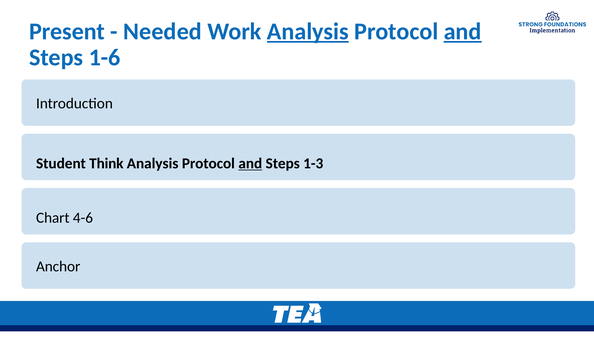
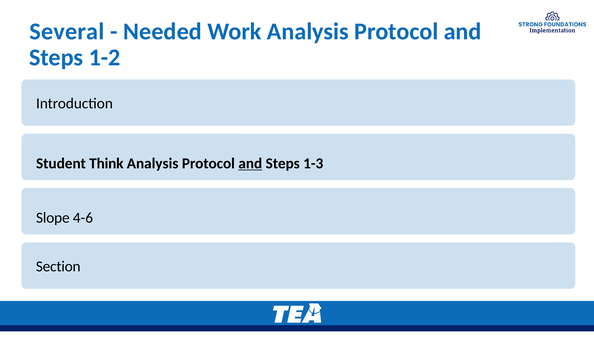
Present: Present -> Several
Analysis at (308, 31) underline: present -> none
and at (463, 31) underline: present -> none
1-6: 1-6 -> 1-2
Chart: Chart -> Slope
Anchor: Anchor -> Section
